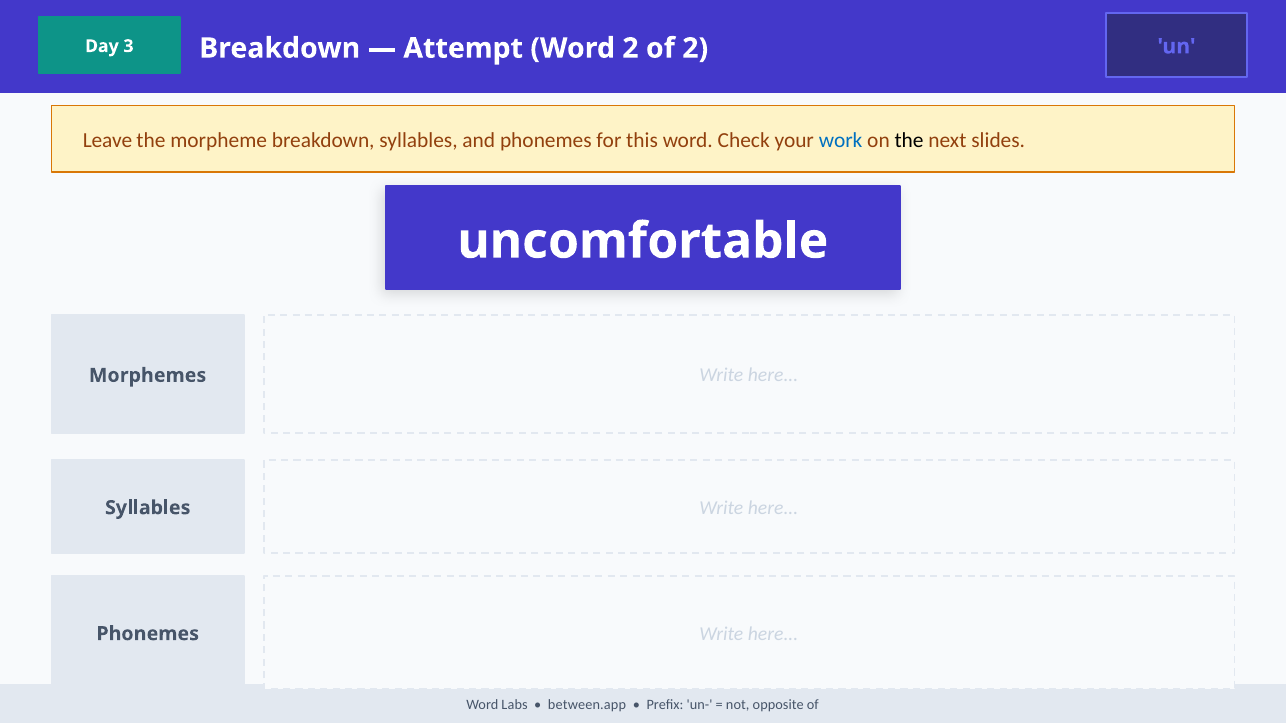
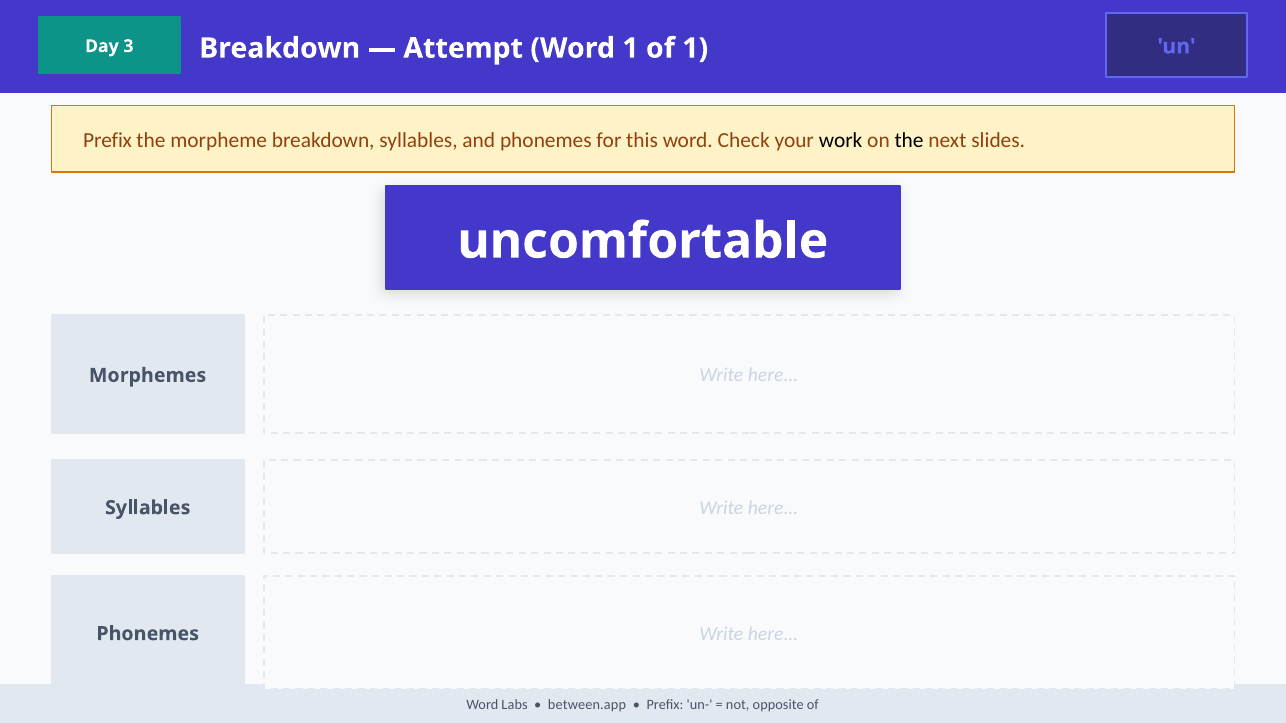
Word 2: 2 -> 1
of 2: 2 -> 1
Leave at (108, 140): Leave -> Prefix
work colour: blue -> black
